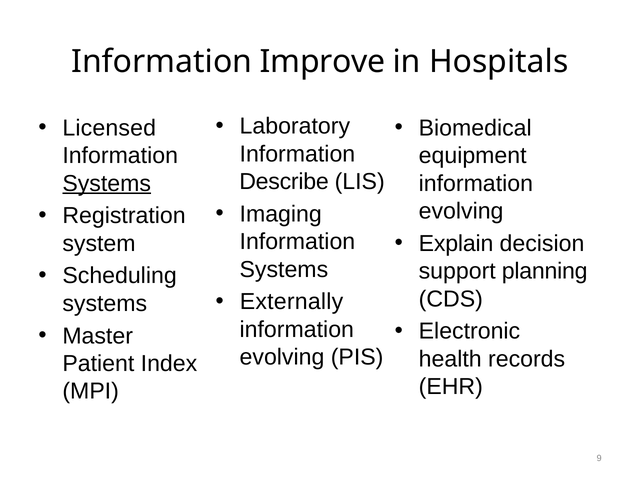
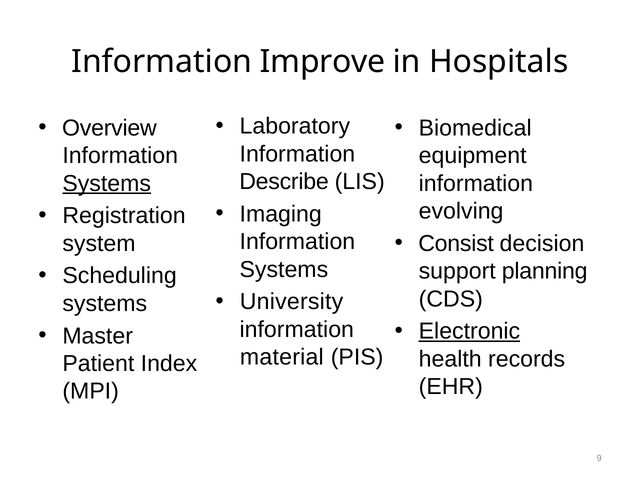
Licensed: Licensed -> Overview
Explain: Explain -> Consist
Externally: Externally -> University
Electronic underline: none -> present
evolving at (282, 357): evolving -> material
